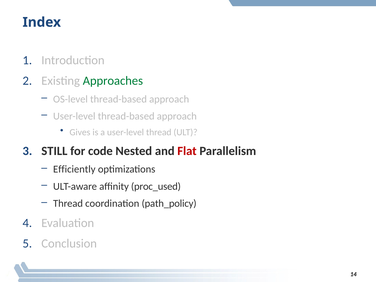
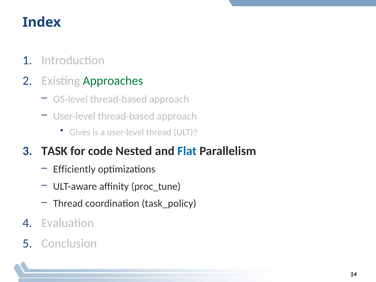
STILL: STILL -> TASK
Flat colour: red -> blue
proc_used: proc_used -> proc_tune
path_policy: path_policy -> task_policy
